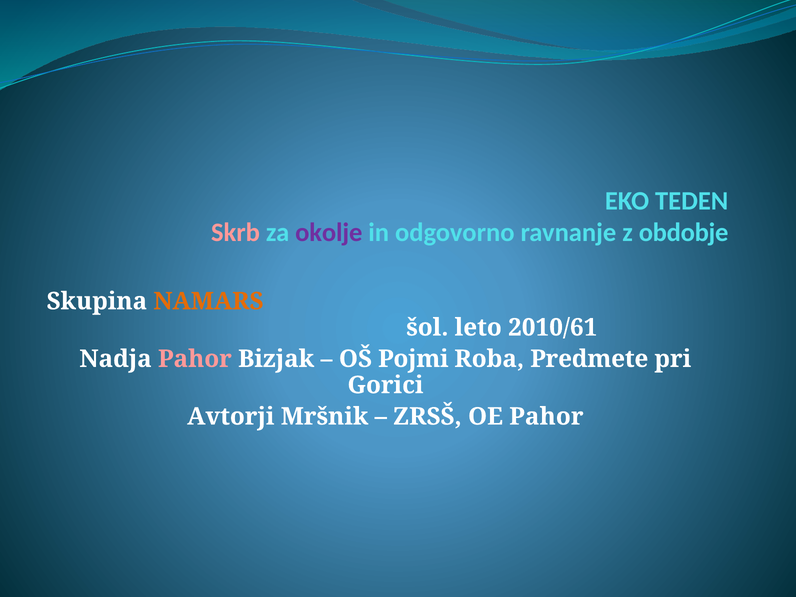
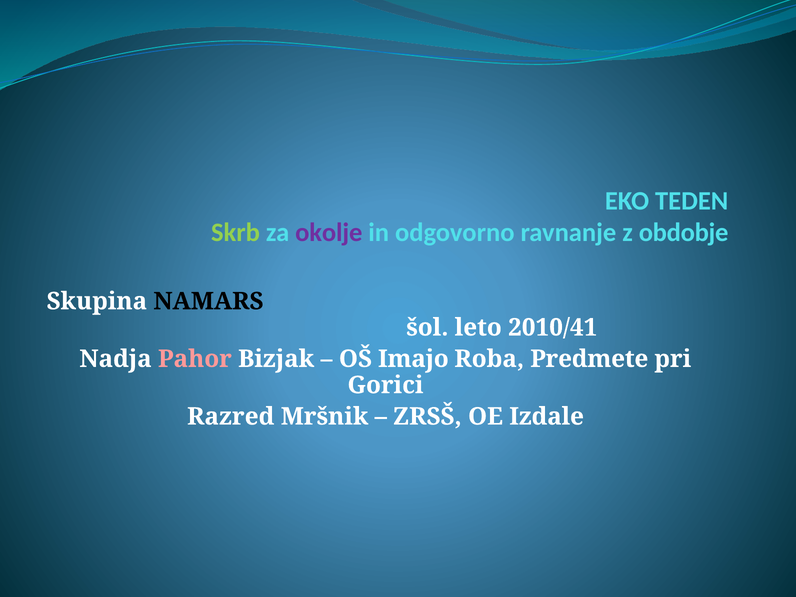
Skrb colour: pink -> light green
NAMARS colour: orange -> black
2010/61: 2010/61 -> 2010/41
Pojmi: Pojmi -> Imajo
Avtorji: Avtorji -> Razred
OE Pahor: Pahor -> Izdale
